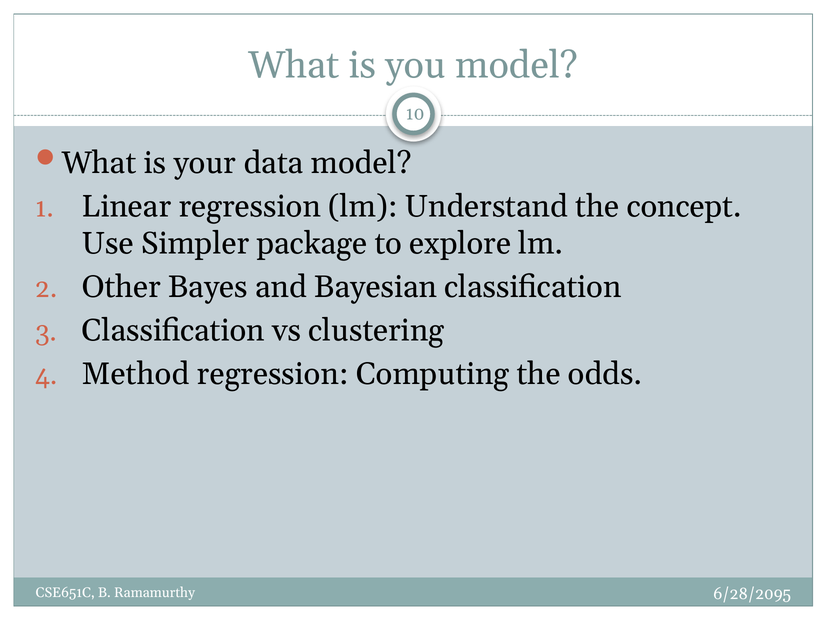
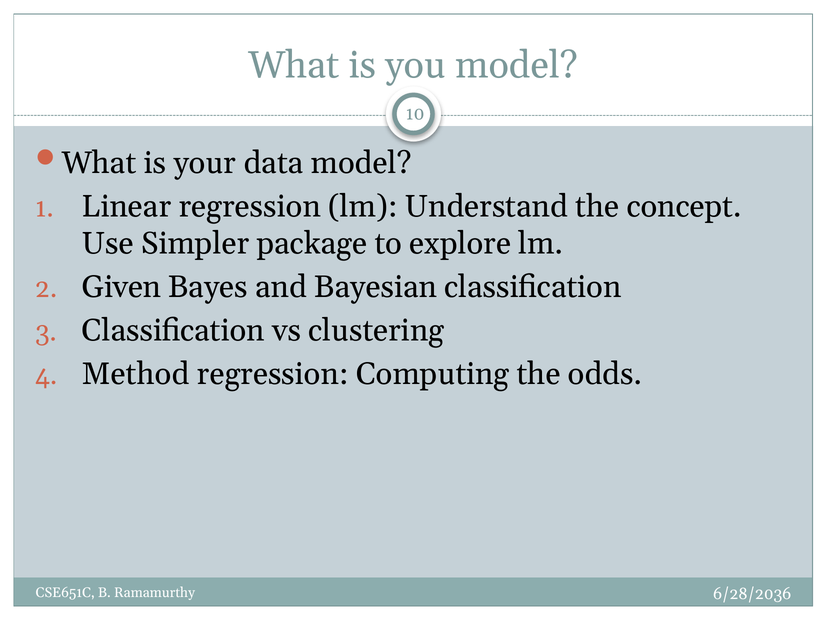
Other: Other -> Given
6/28/2095: 6/28/2095 -> 6/28/2036
